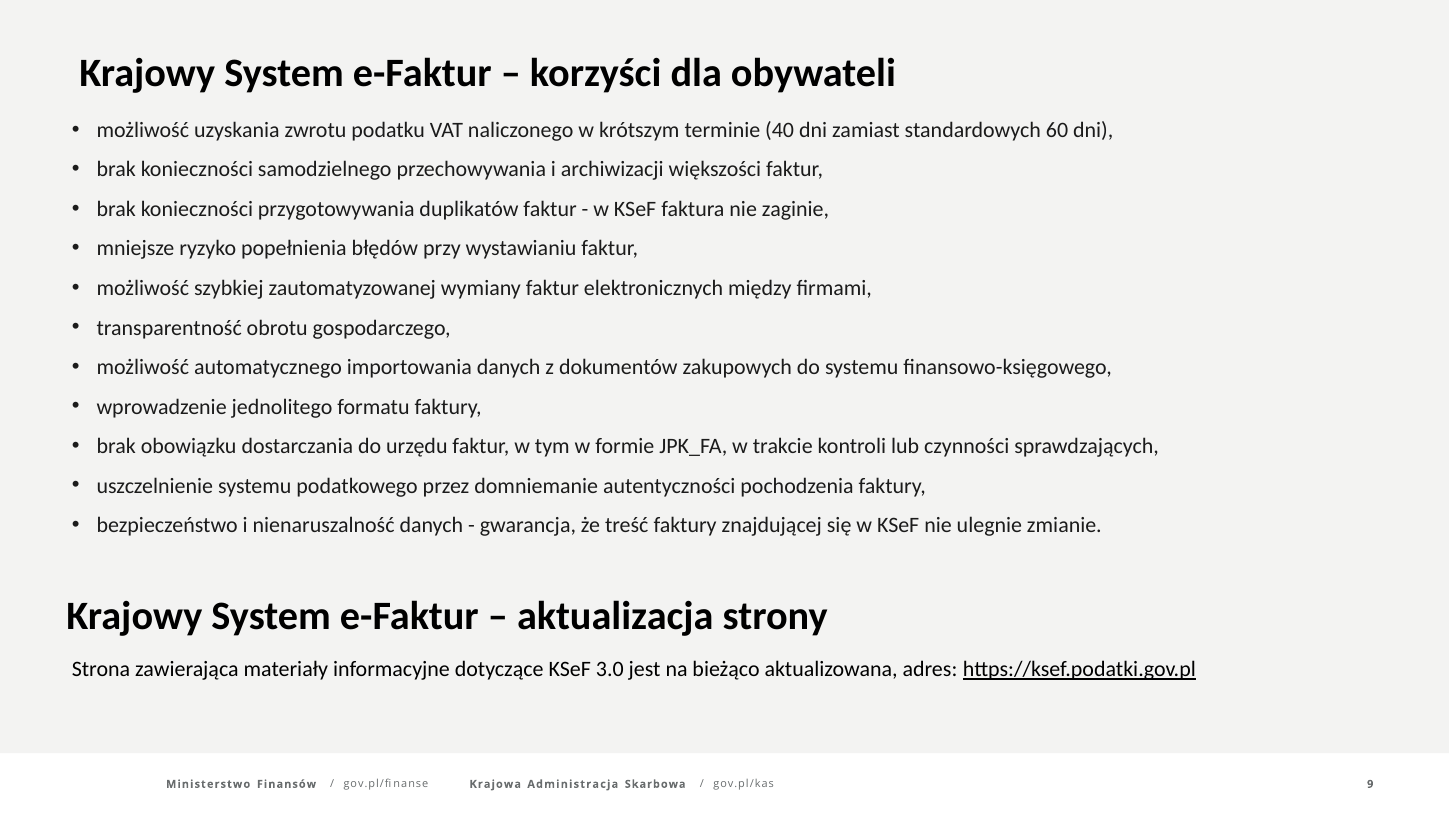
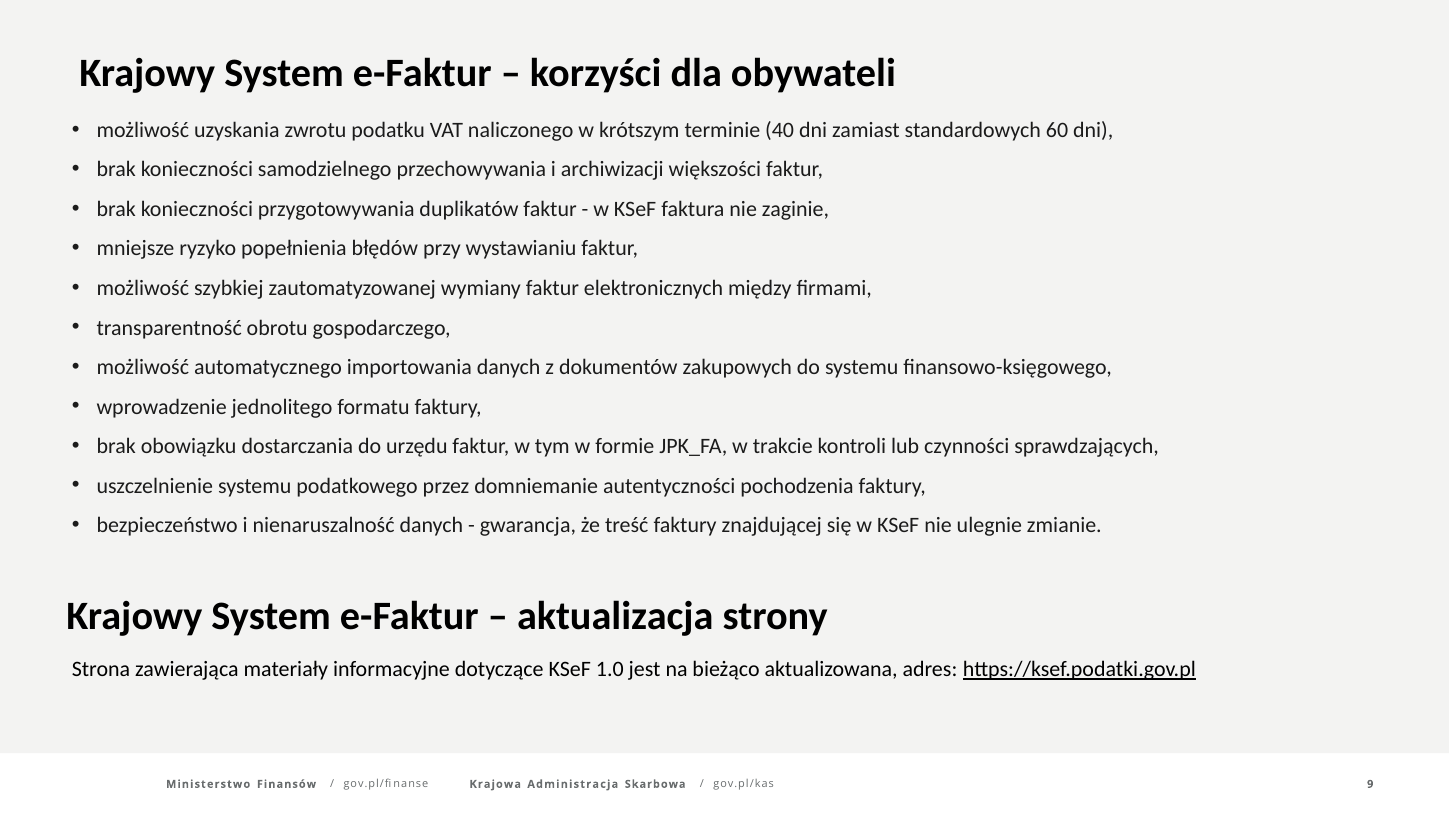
3.0: 3.0 -> 1.0
